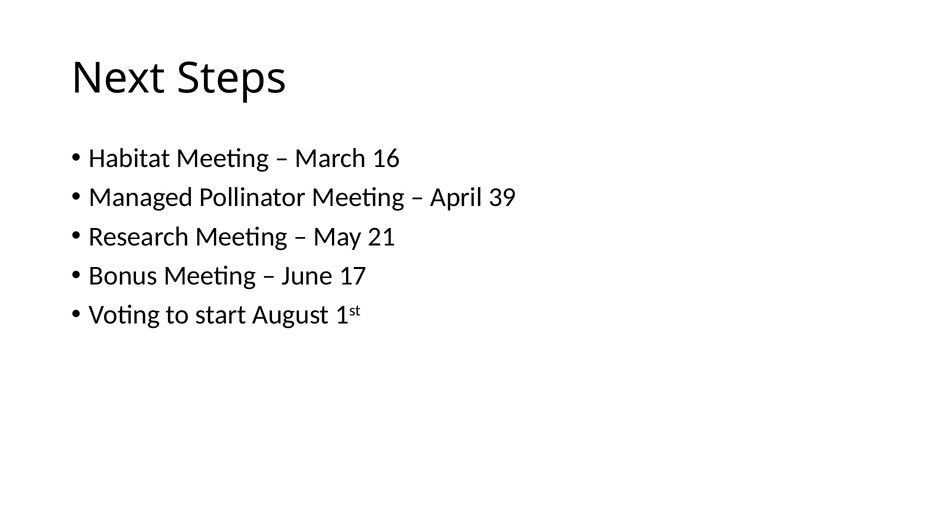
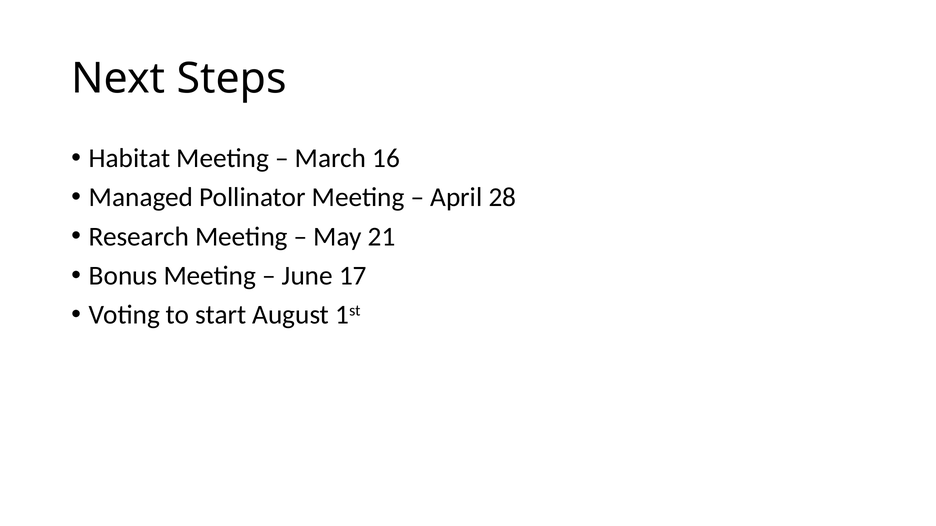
39: 39 -> 28
